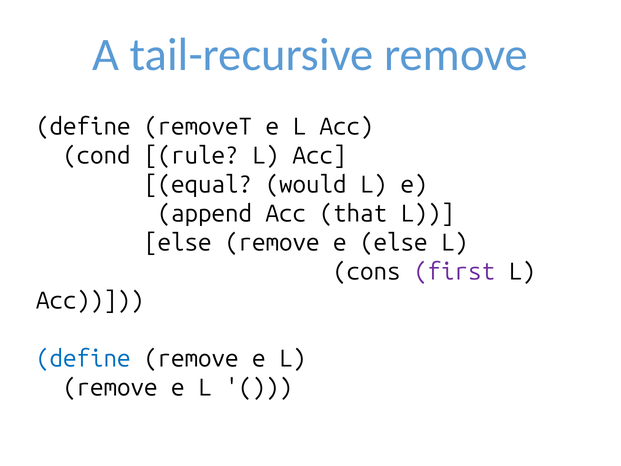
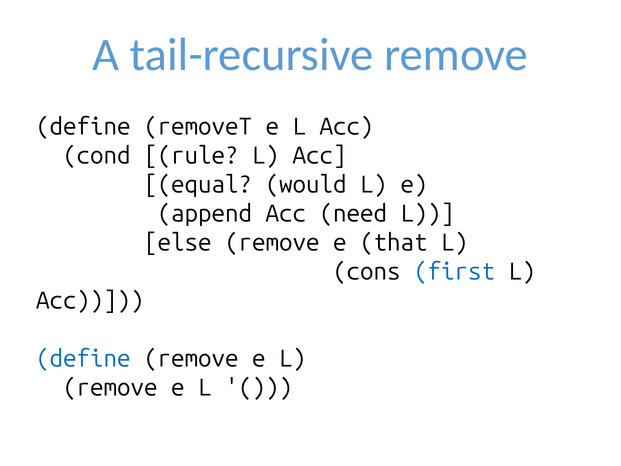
that: that -> need
e else: else -> that
first colour: purple -> blue
